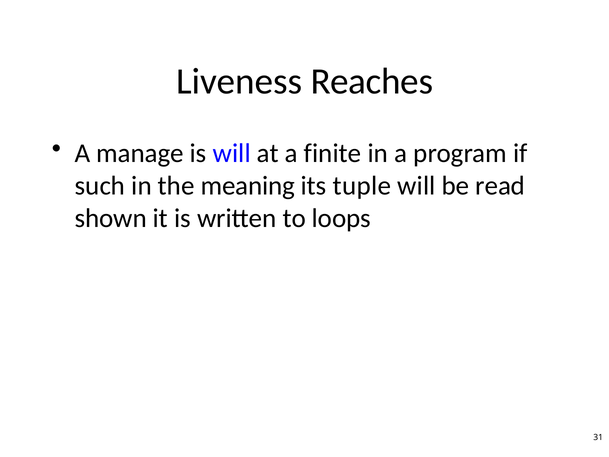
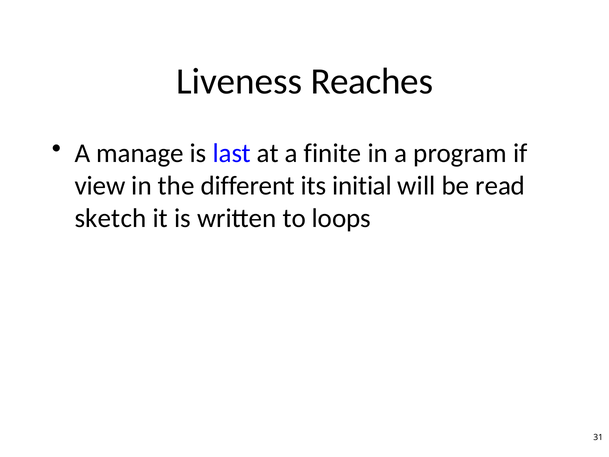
is will: will -> last
such: such -> view
meaning: meaning -> different
tuple: tuple -> initial
shown: shown -> sketch
